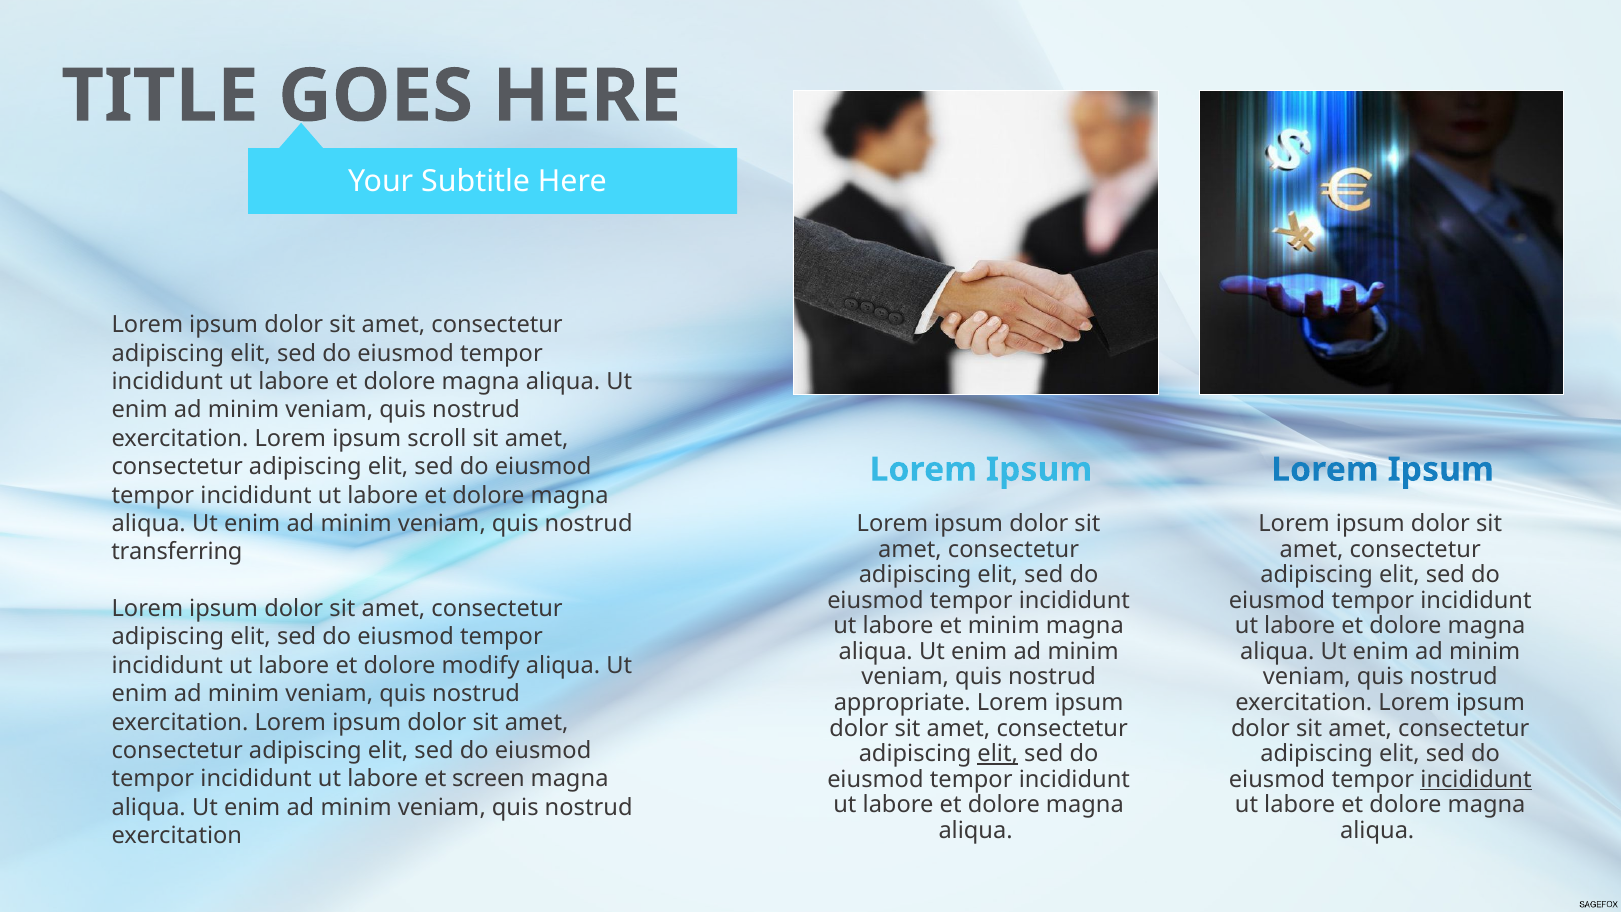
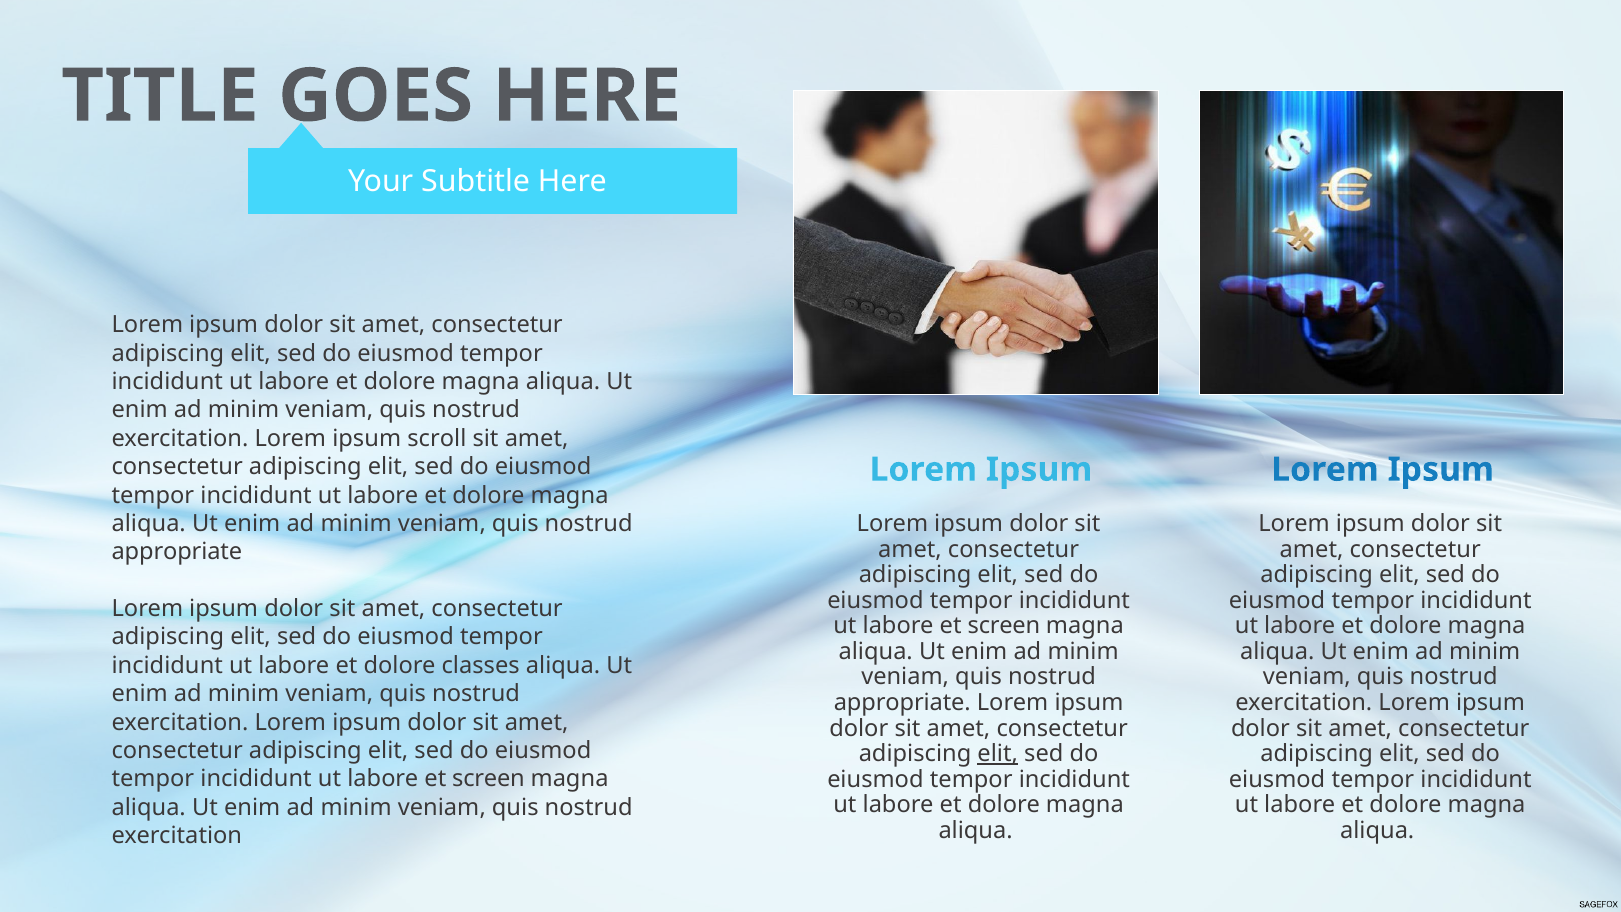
transferring at (177, 552): transferring -> appropriate
minim at (1004, 626): minim -> screen
modify: modify -> classes
incididunt at (1476, 779) underline: present -> none
